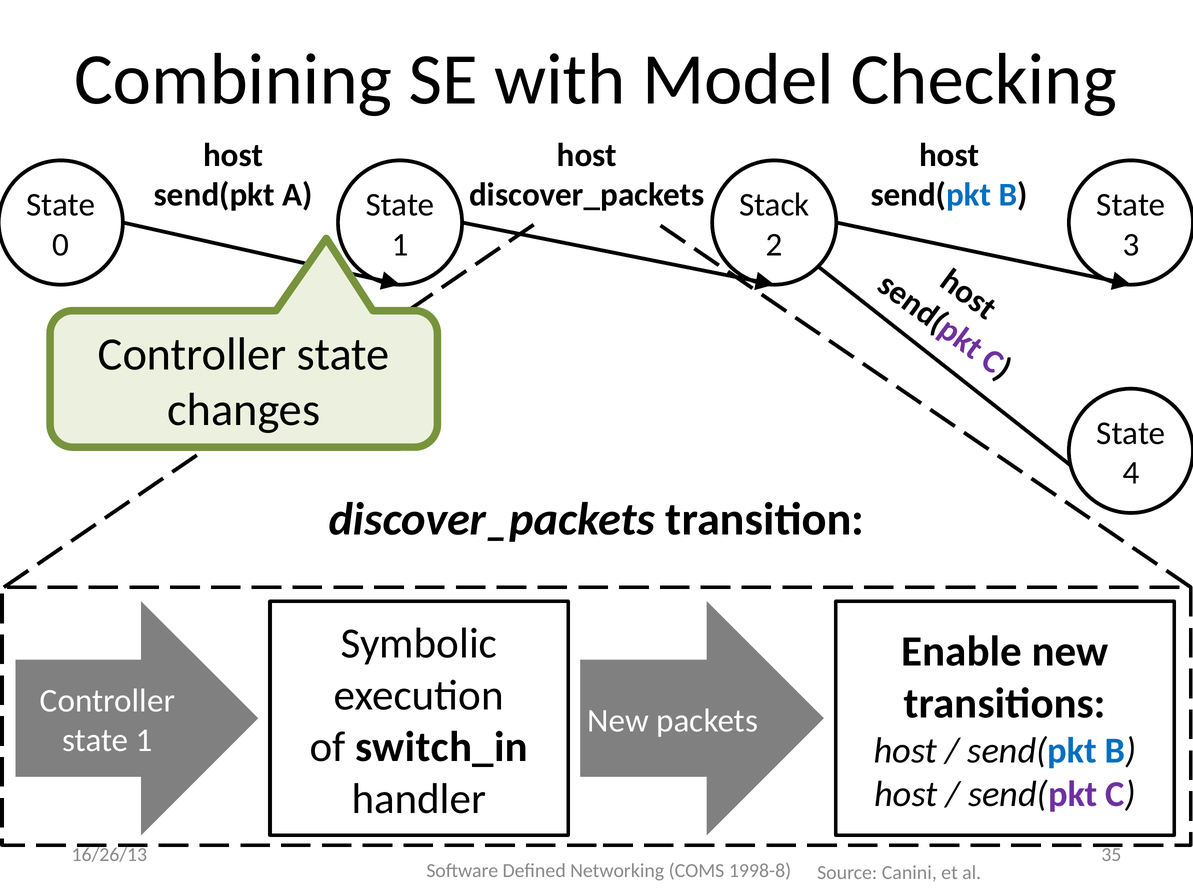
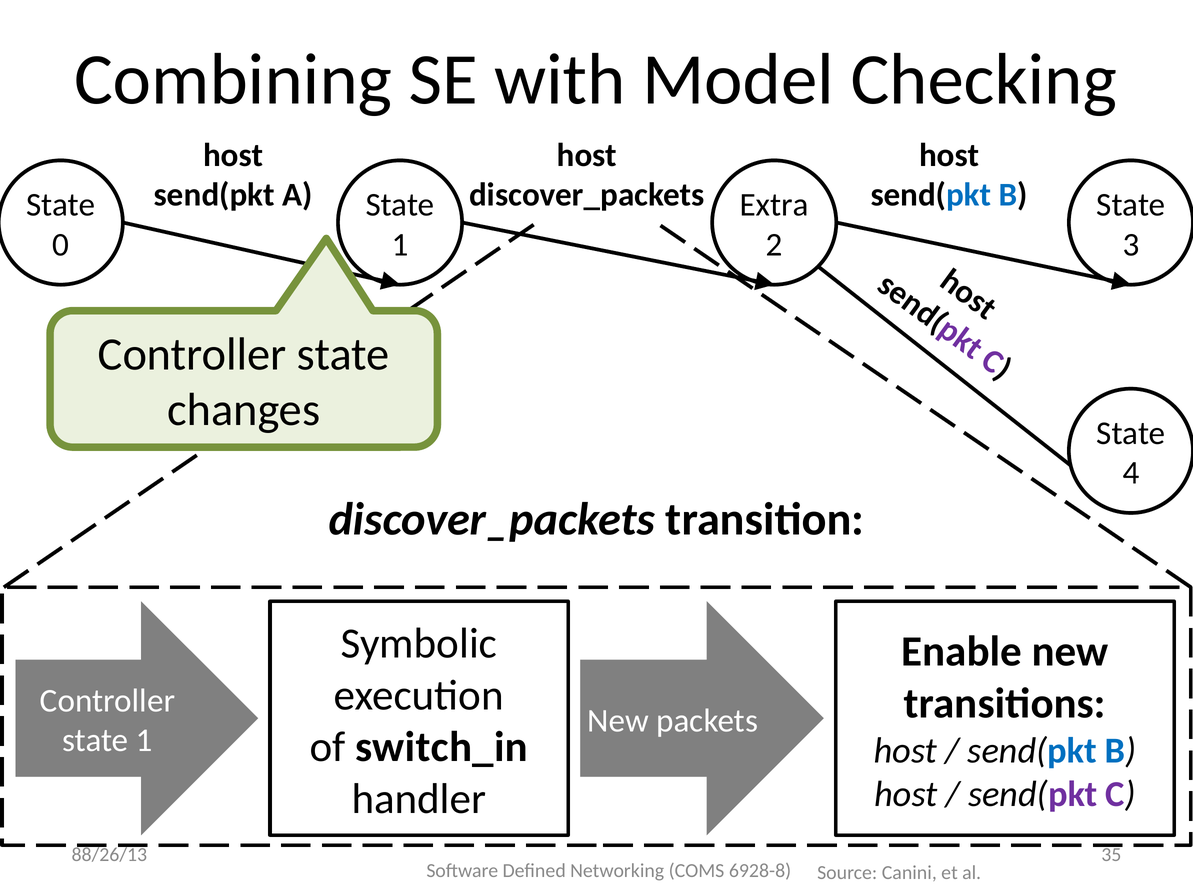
Stack: Stack -> Extra
16/26/13: 16/26/13 -> 88/26/13
1998-8: 1998-8 -> 6928-8
